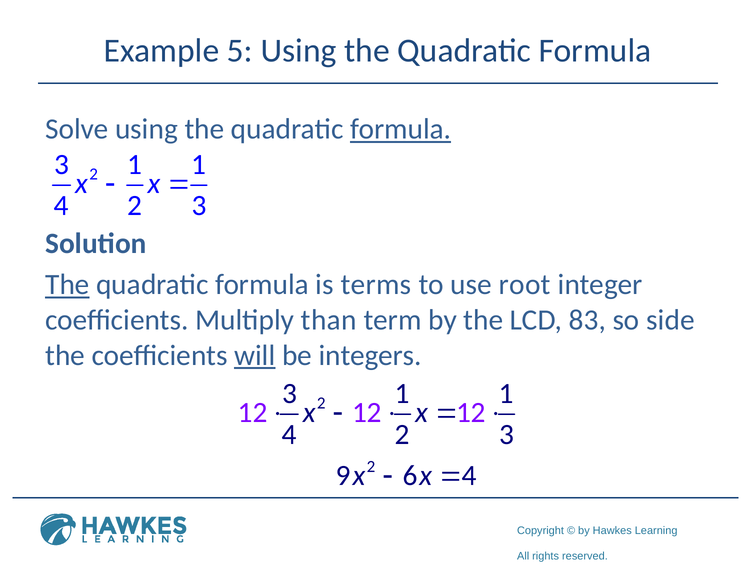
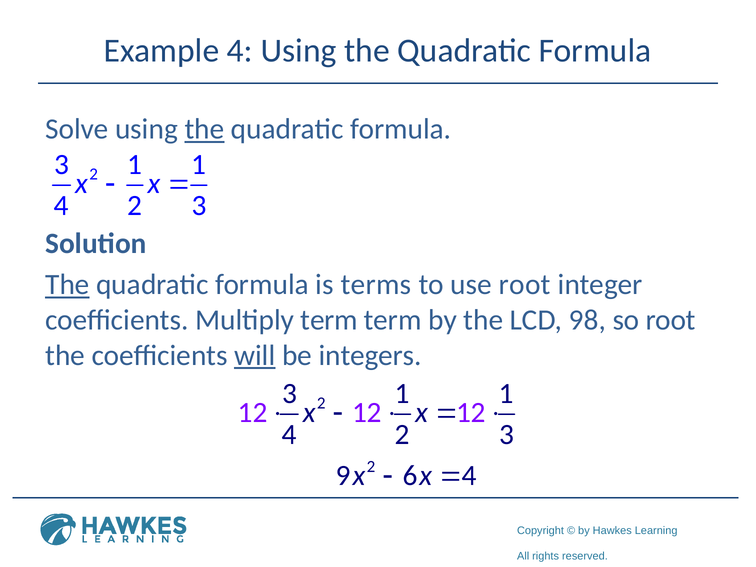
Example 5: 5 -> 4
the at (204, 129) underline: none -> present
formula at (401, 129) underline: present -> none
Multiply than: than -> term
83: 83 -> 98
so side: side -> root
